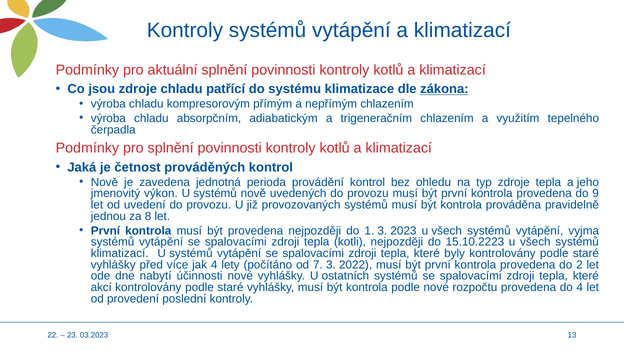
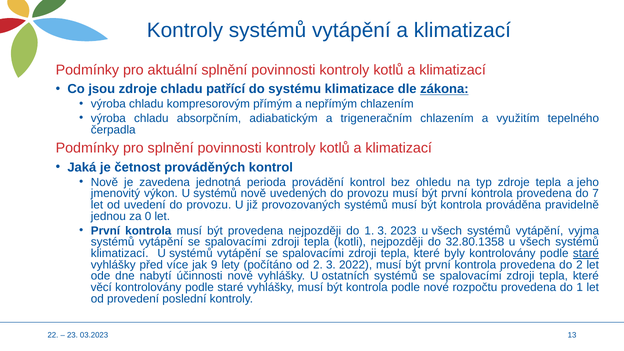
9: 9 -> 7
8: 8 -> 0
15.10.2223: 15.10.2223 -> 32.80.1358
staré at (586, 253) underline: none -> present
jak 4: 4 -> 9
od 7: 7 -> 2
akcí: akcí -> věcí
provedena do 4: 4 -> 1
